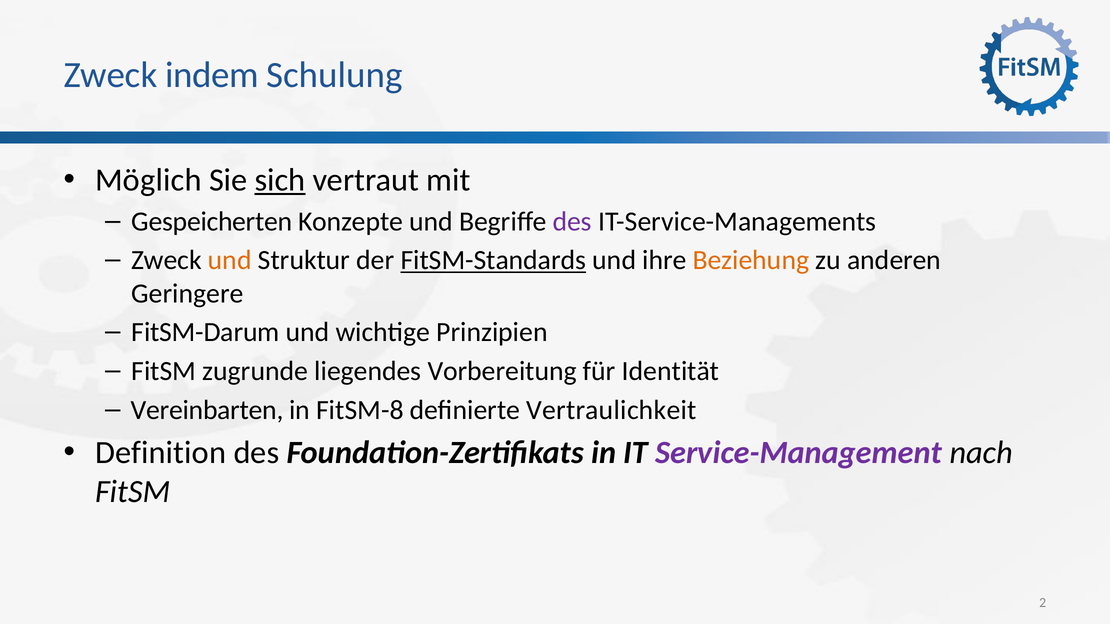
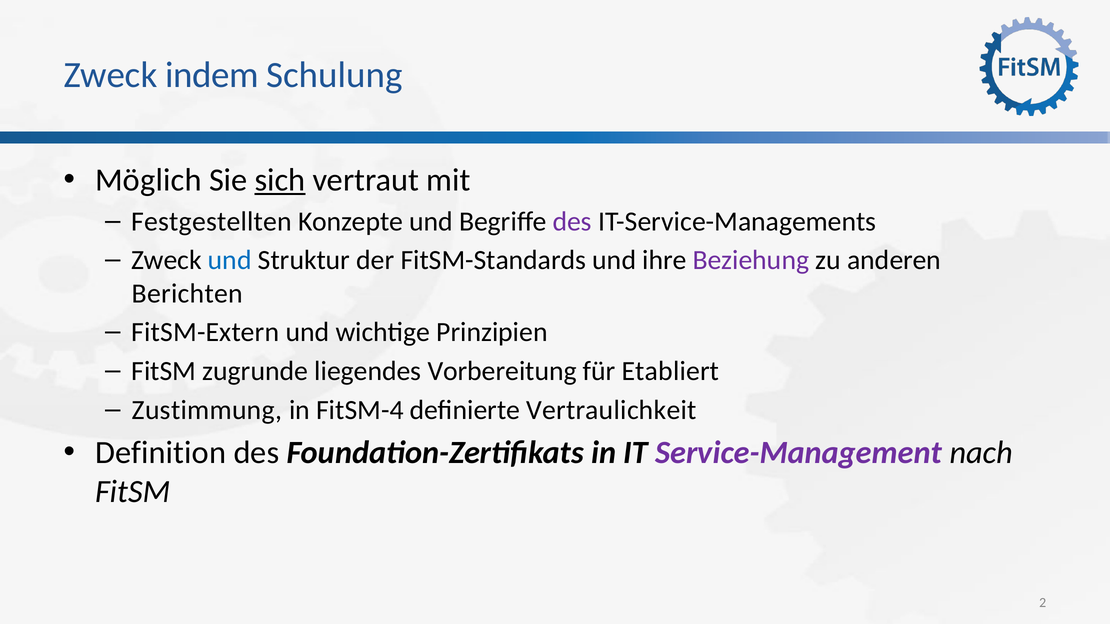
Gespeicherten: Gespeicherten -> Festgestellten
und at (230, 260) colour: orange -> blue
FitSM-Standards underline: present -> none
Beziehung colour: orange -> purple
Geringere: Geringere -> Berichten
FitSM-Darum: FitSM-Darum -> FitSM-Extern
Identität: Identität -> Etabliert
Vereinbarten: Vereinbarten -> Zustimmung
FitSM-8: FitSM-8 -> FitSM-4
